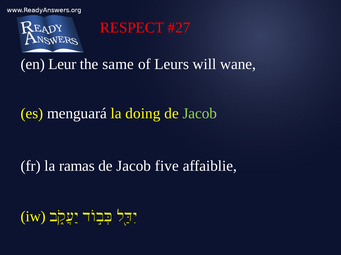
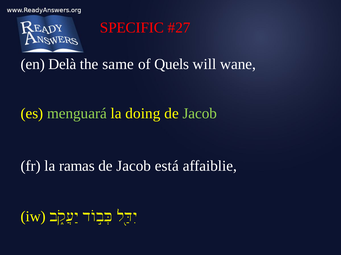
RESPECT: RESPECT -> SPECIFIC
Leur: Leur -> Delà
Leurs: Leurs -> Quels
menguará colour: white -> light green
five: five -> está
